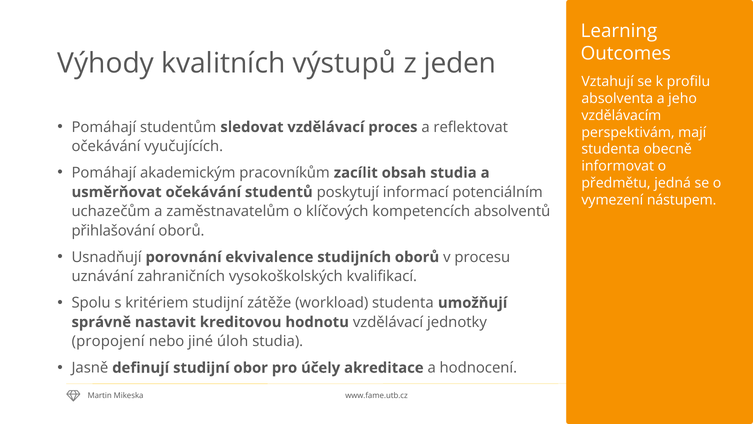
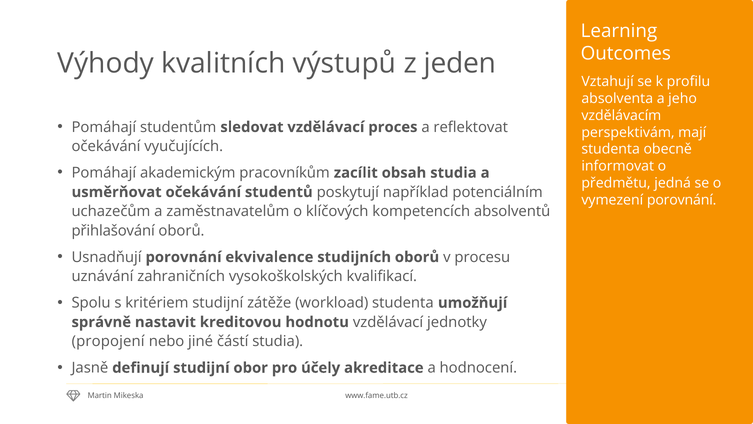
informací: informací -> například
vymezení nástupem: nástupem -> porovnání
úloh: úloh -> částí
